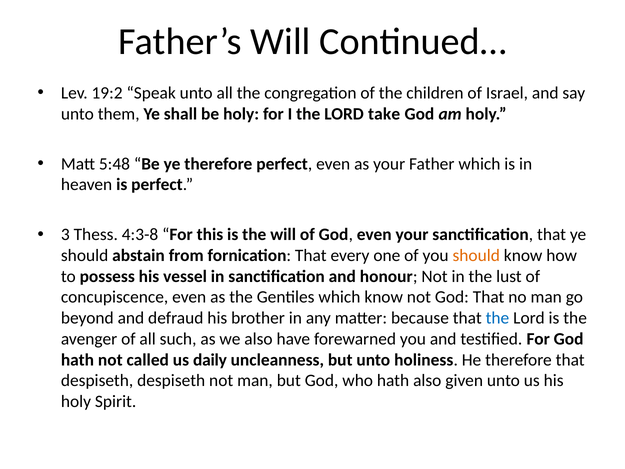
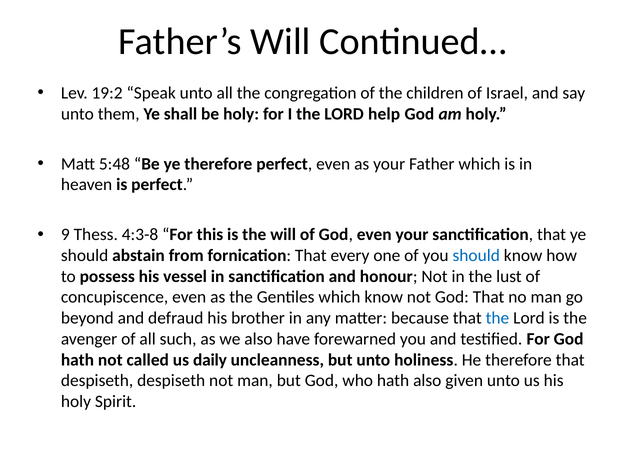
take: take -> help
3: 3 -> 9
should at (476, 255) colour: orange -> blue
